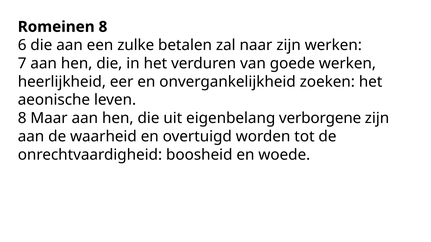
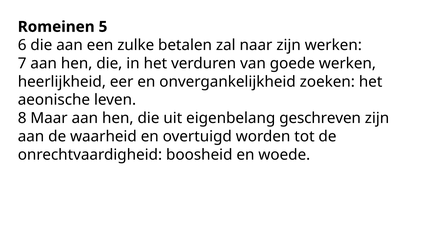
Romeinen 8: 8 -> 5
verborgene: verborgene -> geschreven
